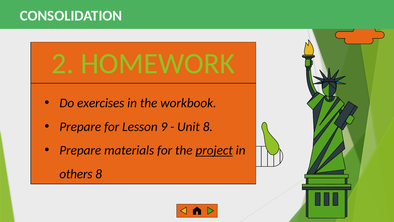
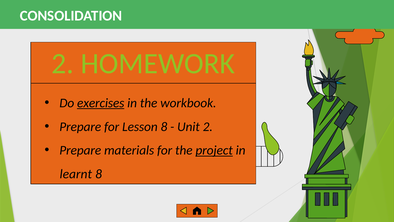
exercises underline: none -> present
Lesson 9: 9 -> 8
Unit 8: 8 -> 2
others: others -> learnt
